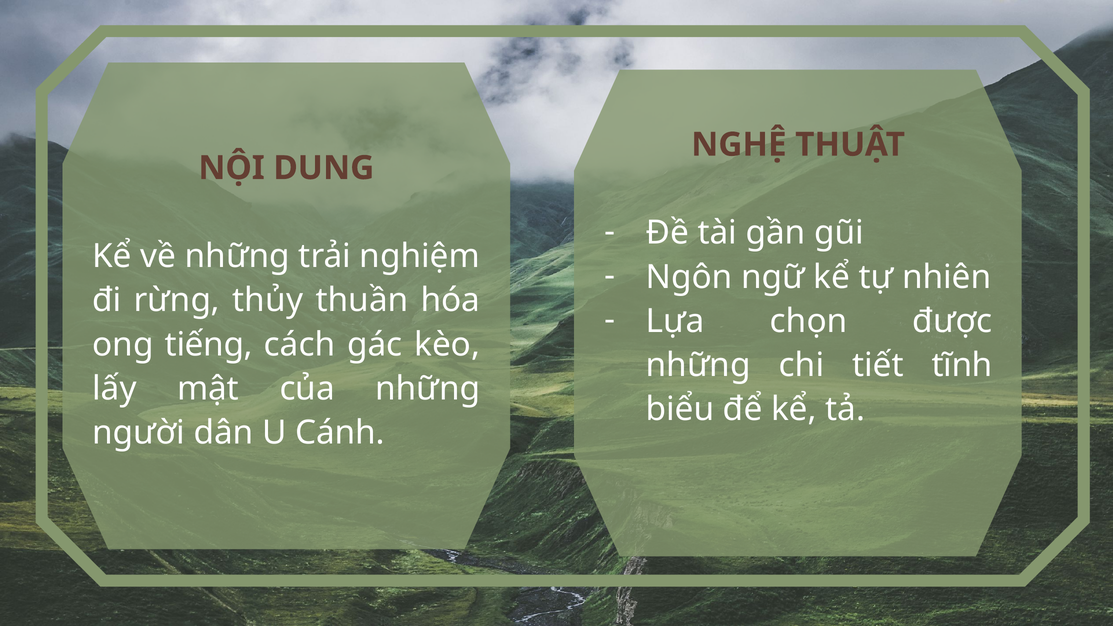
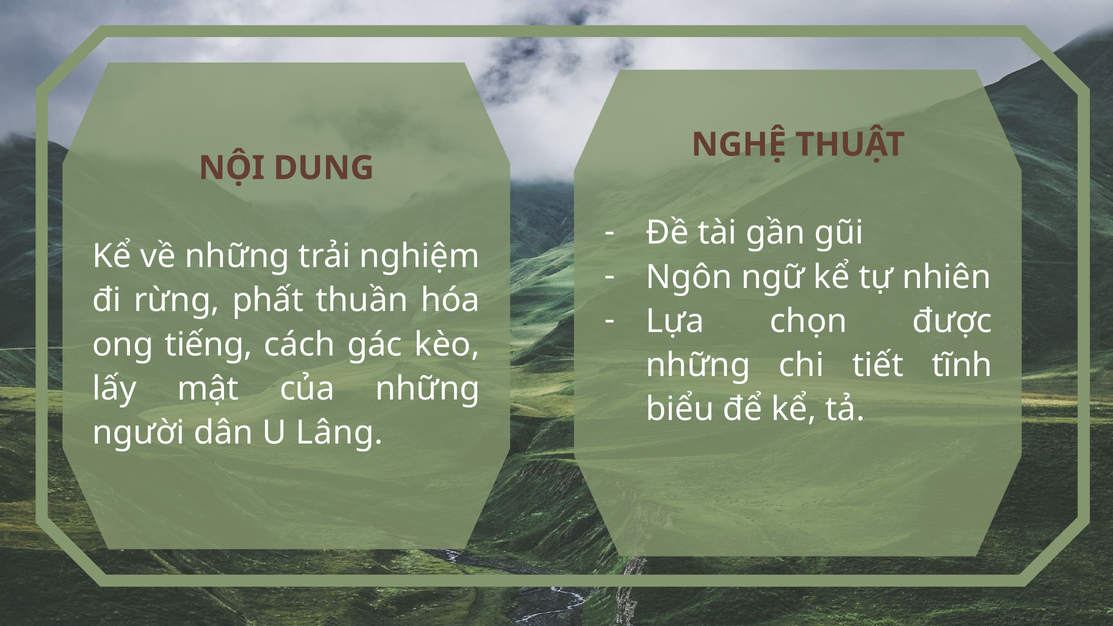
thủy: thủy -> phất
Cánh: Cánh -> Lâng
